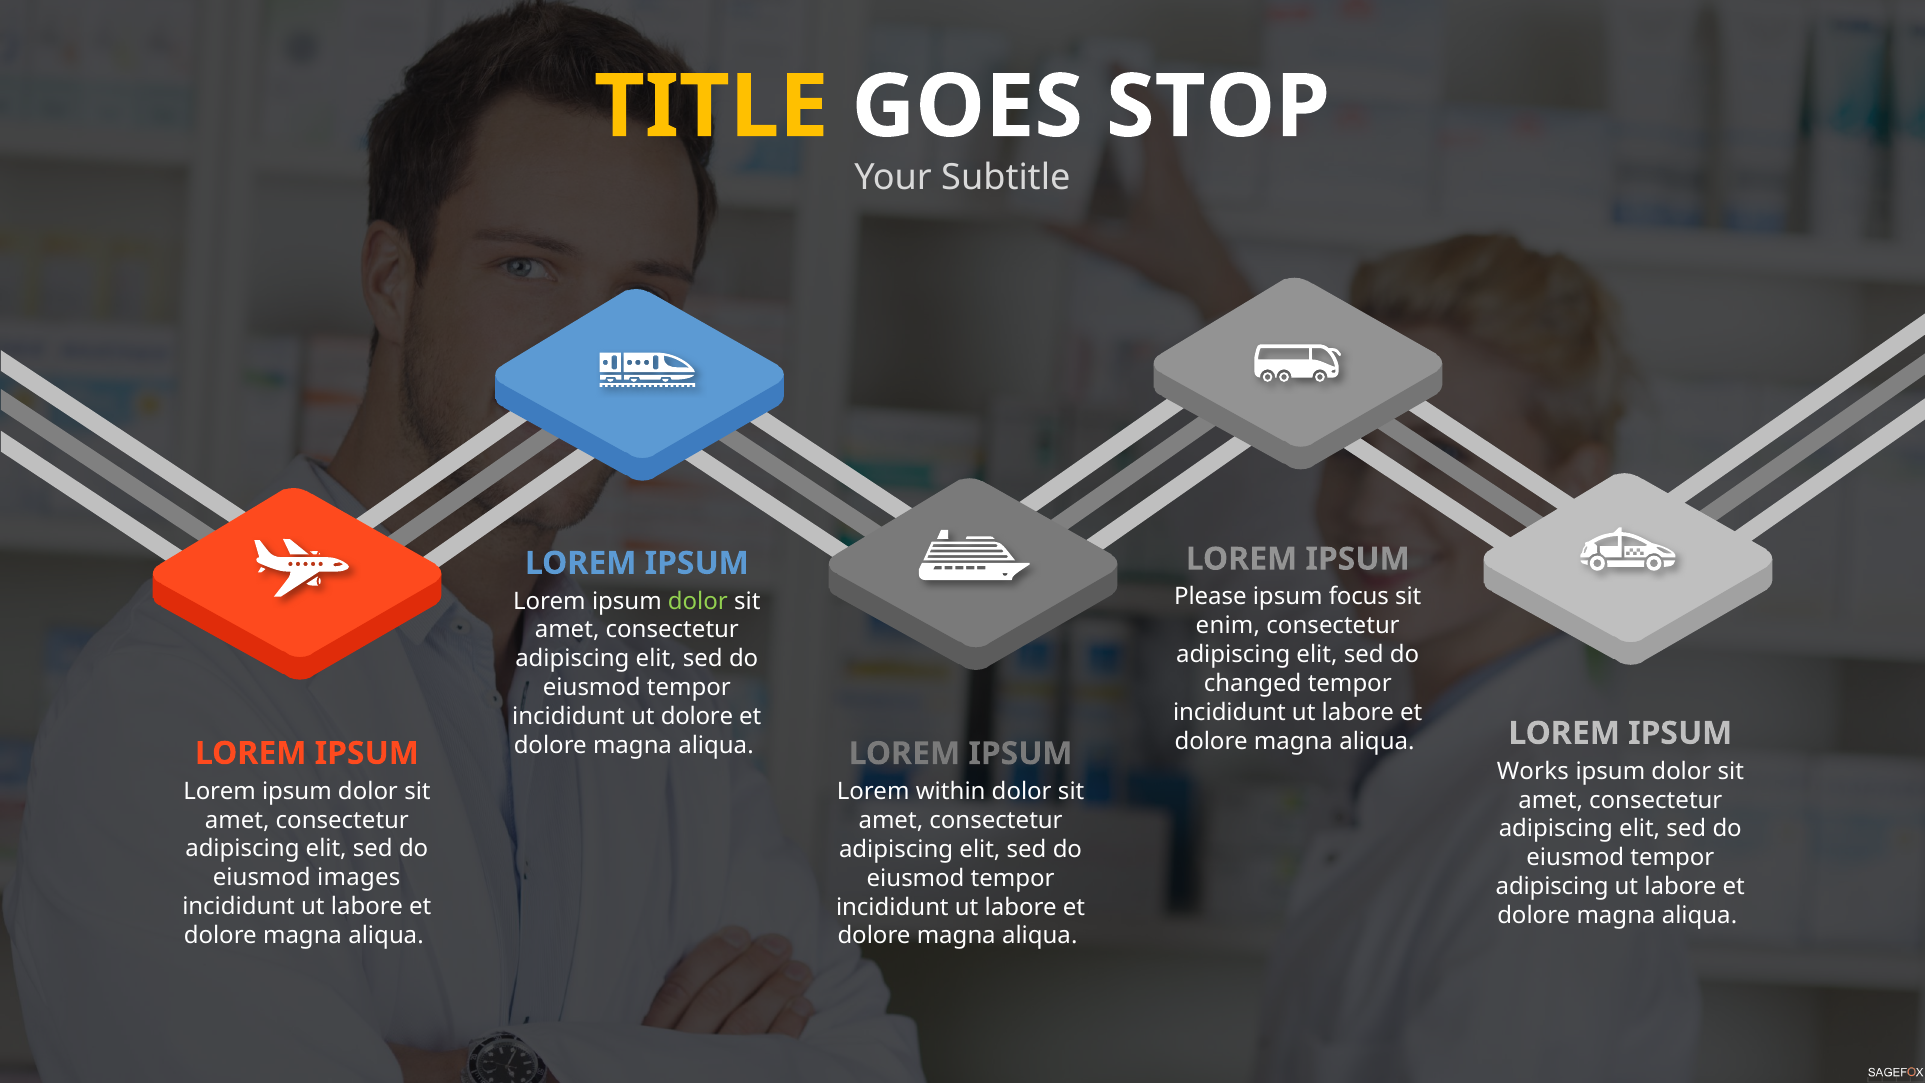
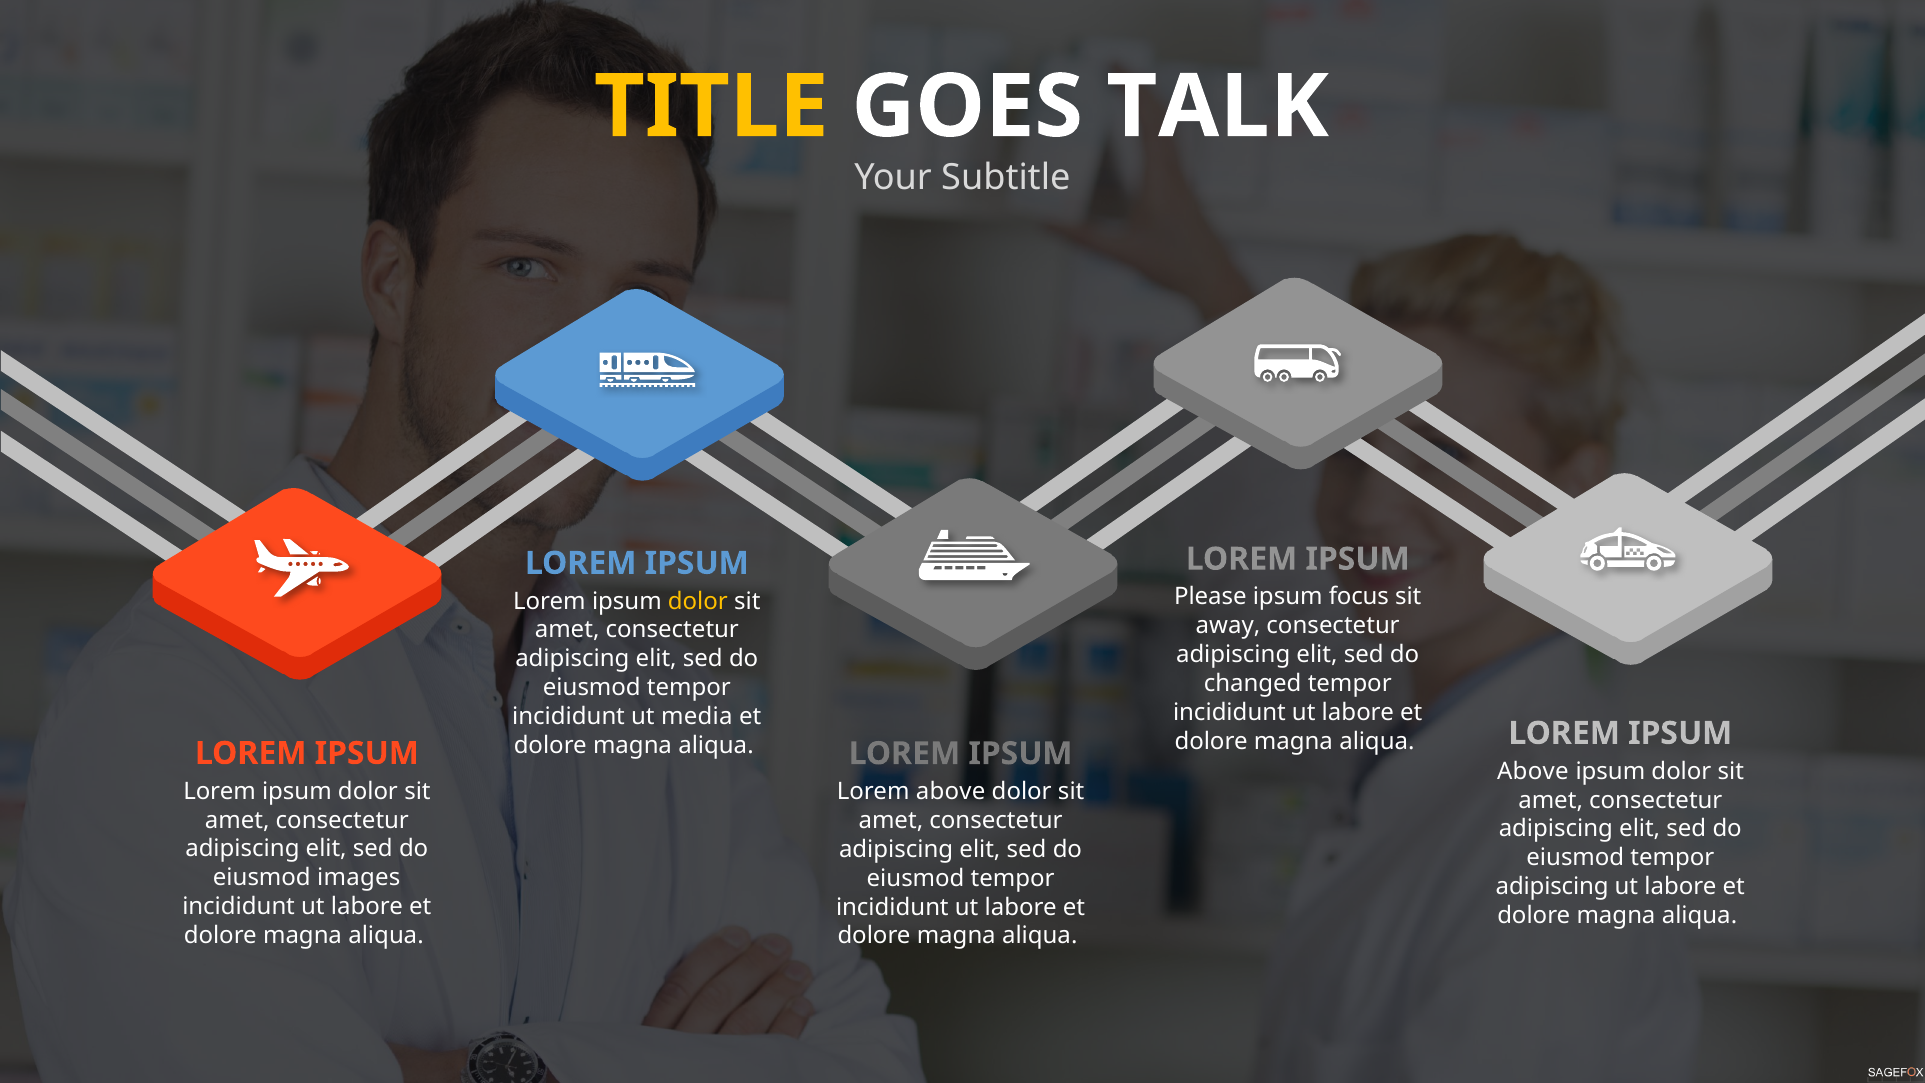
STOP: STOP -> TALK
dolor at (698, 601) colour: light green -> yellow
enim: enim -> away
ut dolore: dolore -> media
Works at (1533, 771): Works -> Above
Lorem within: within -> above
